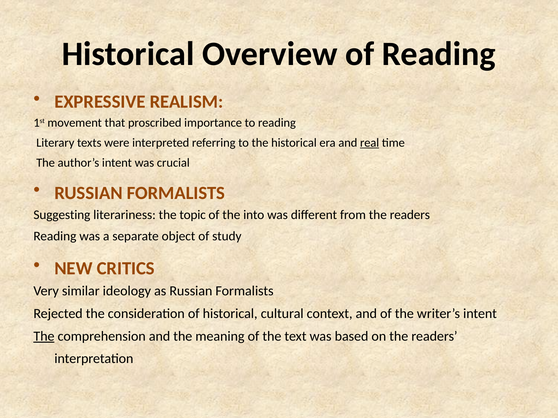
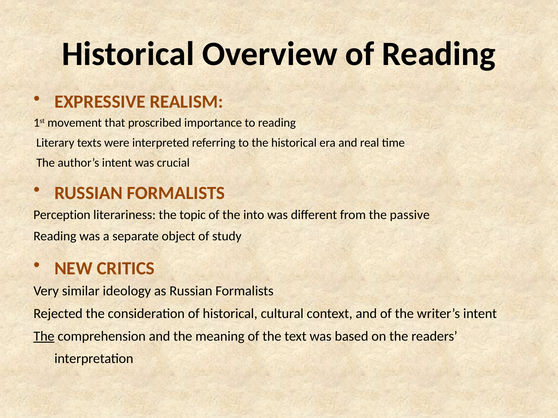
real underline: present -> none
Suggesting: Suggesting -> Perception
from the readers: readers -> passive
